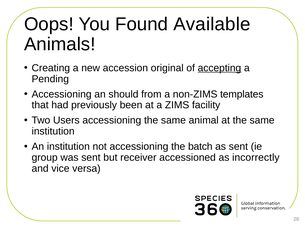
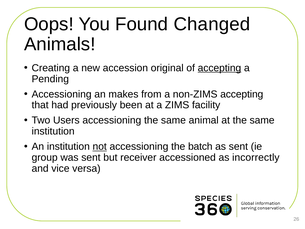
Available: Available -> Changed
should: should -> makes
non-ZIMS templates: templates -> accepting
not underline: none -> present
